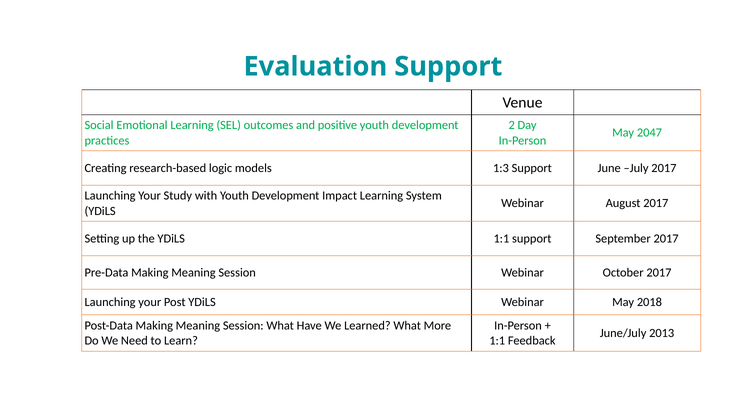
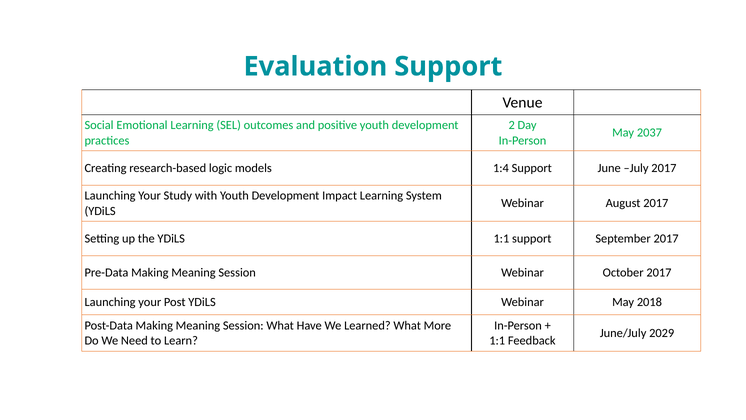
2047: 2047 -> 2037
1:3: 1:3 -> 1:4
2013: 2013 -> 2029
